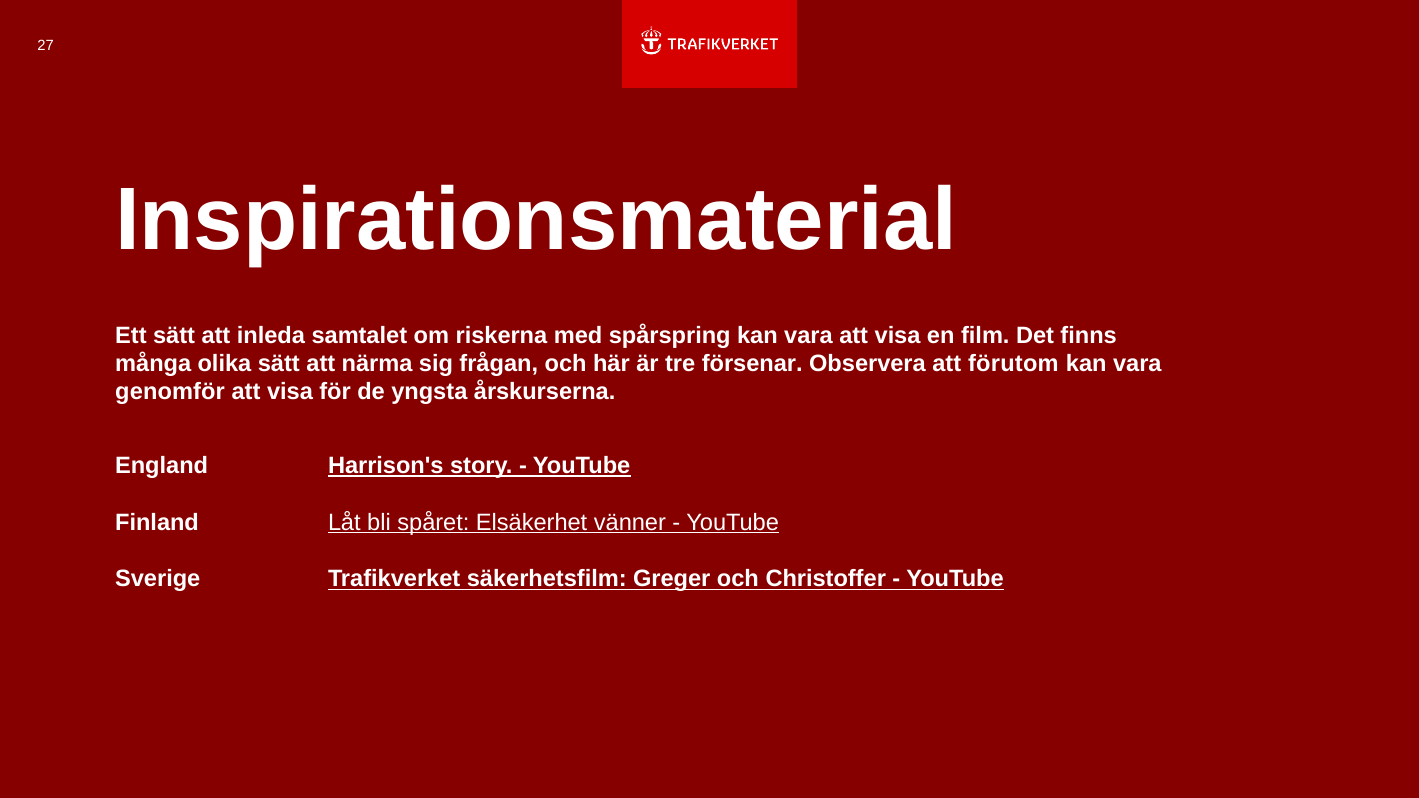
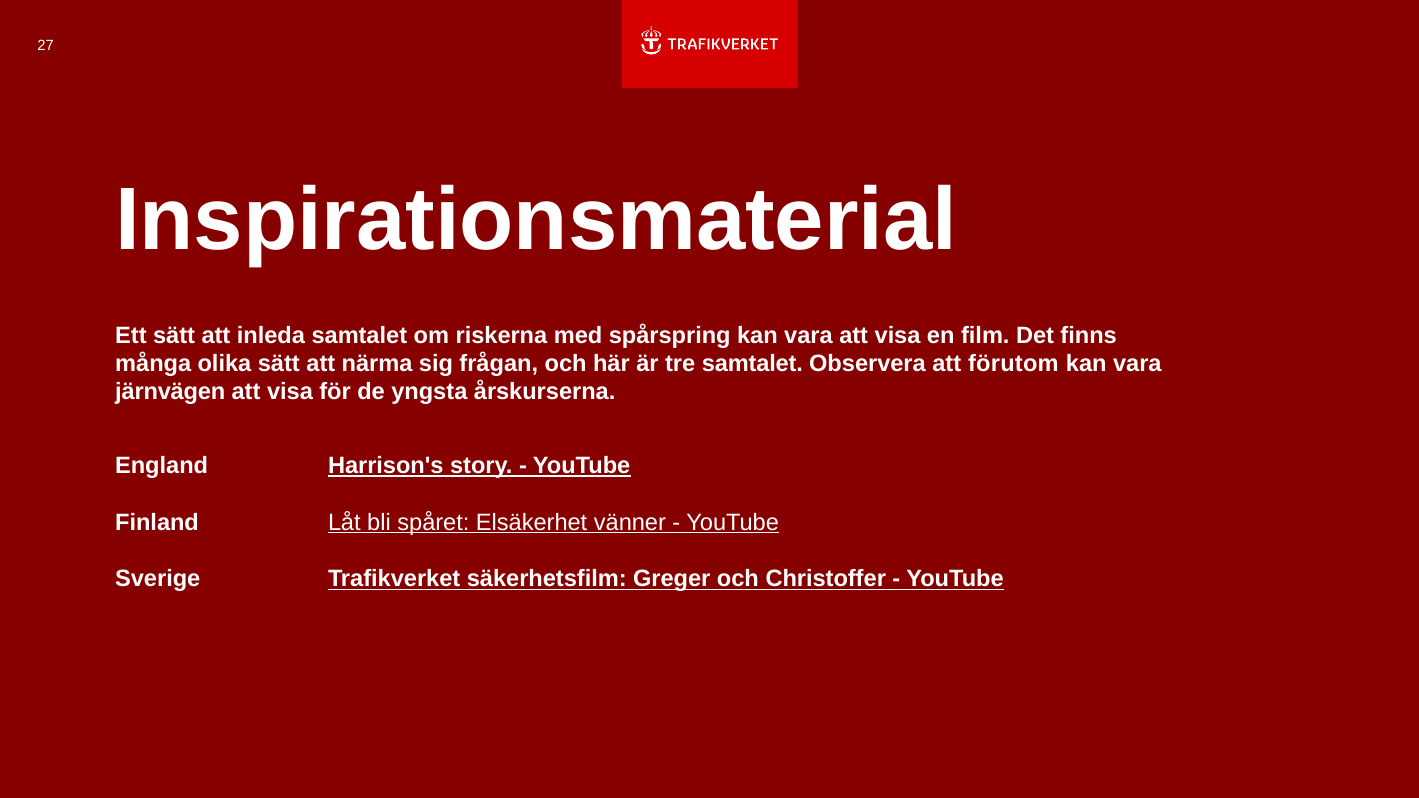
tre försenar: försenar -> samtalet
genomför: genomför -> järnvägen
